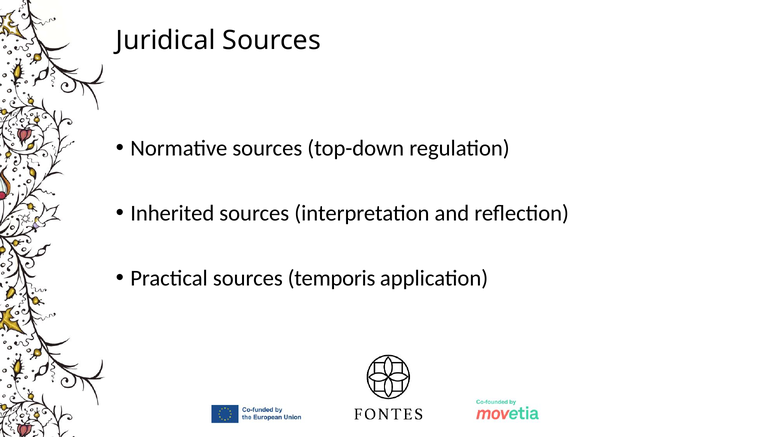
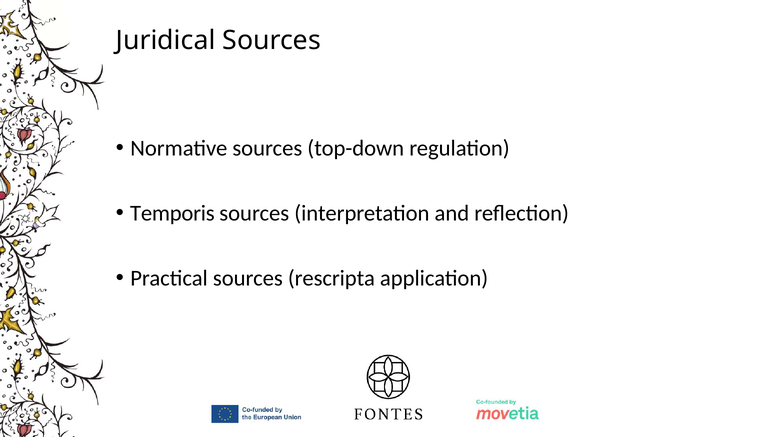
Inherited: Inherited -> Temporis
temporis: temporis -> rescripta
